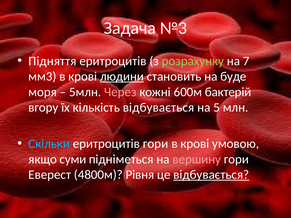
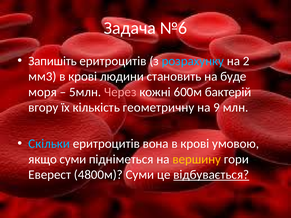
№3: №3 -> №6
Підняття: Підняття -> Запишіть
розрахунку colour: light green -> light blue
7: 7 -> 2
людини underline: present -> none
кількість відбувається: відбувається -> геометричну
5: 5 -> 9
еритроцитів гори: гори -> вона
вершину colour: pink -> yellow
4800м Рівня: Рівня -> Суми
